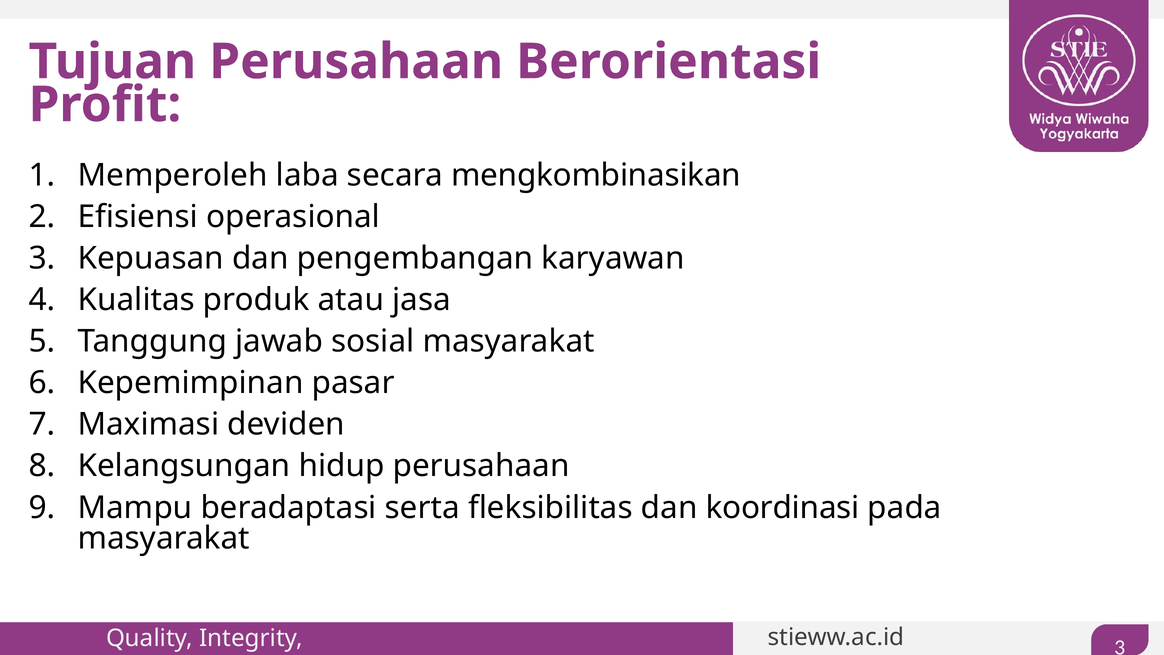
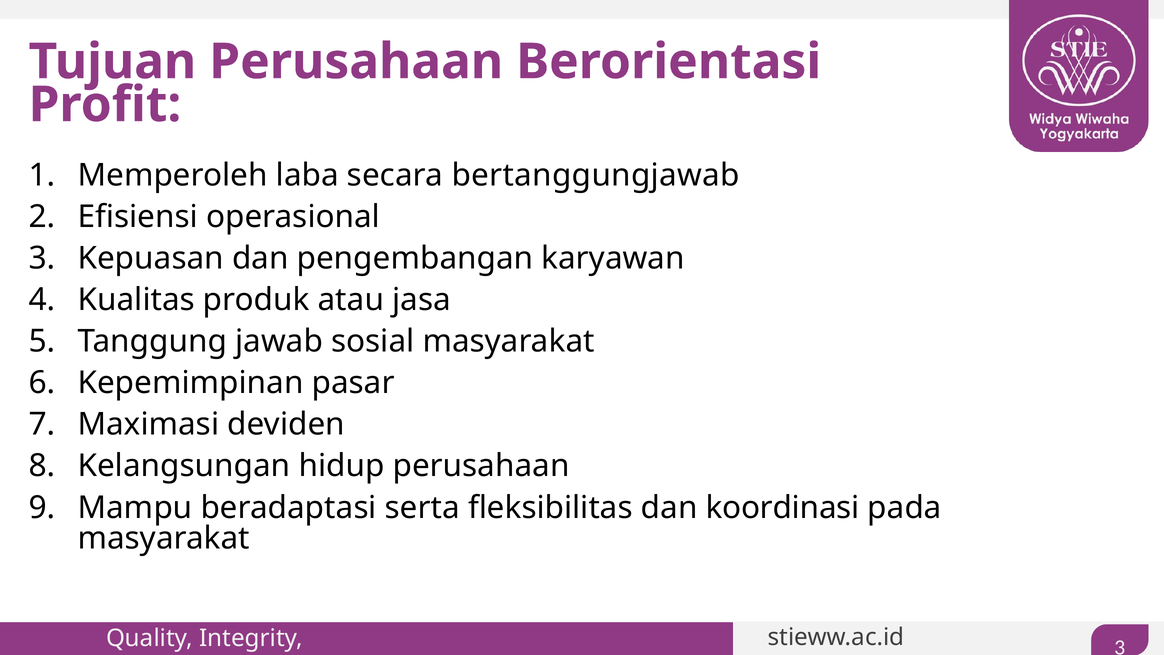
mengkombinasikan: mengkombinasikan -> bertanggungjawab
